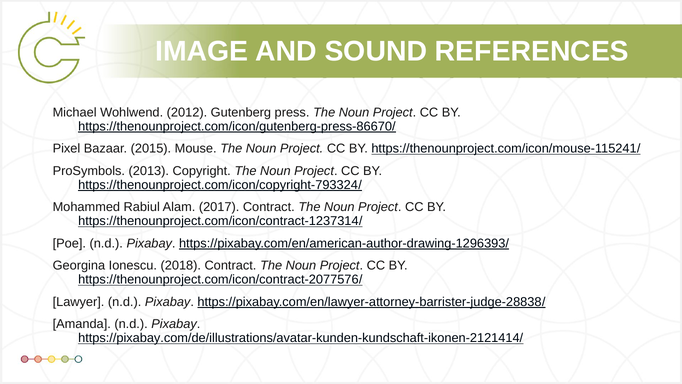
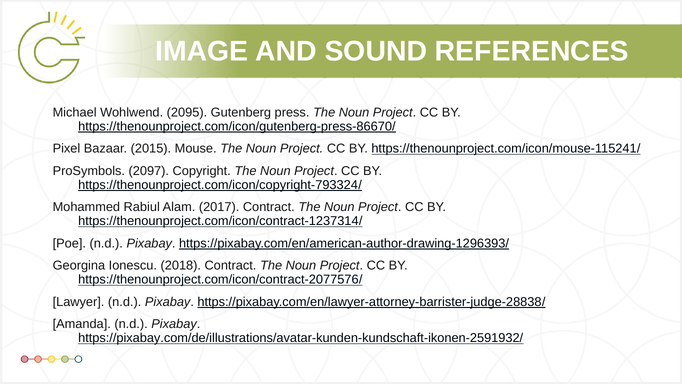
2012: 2012 -> 2095
2013: 2013 -> 2097
https://pixabay.com/de/illustrations/avatar-kunden-kundschaft-ikonen-2121414/: https://pixabay.com/de/illustrations/avatar-kunden-kundschaft-ikonen-2121414/ -> https://pixabay.com/de/illustrations/avatar-kunden-kundschaft-ikonen-2591932/
